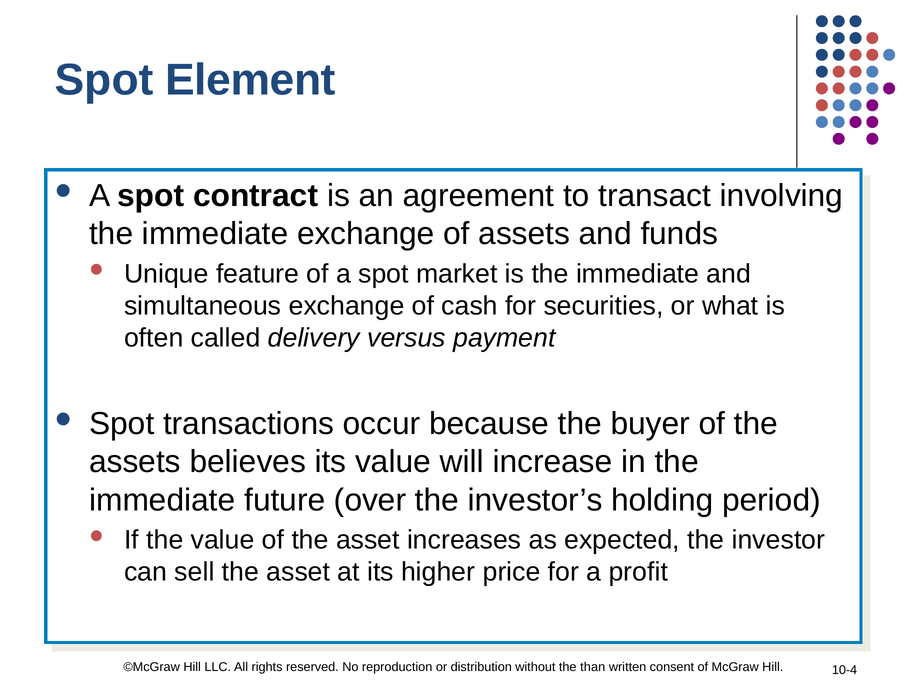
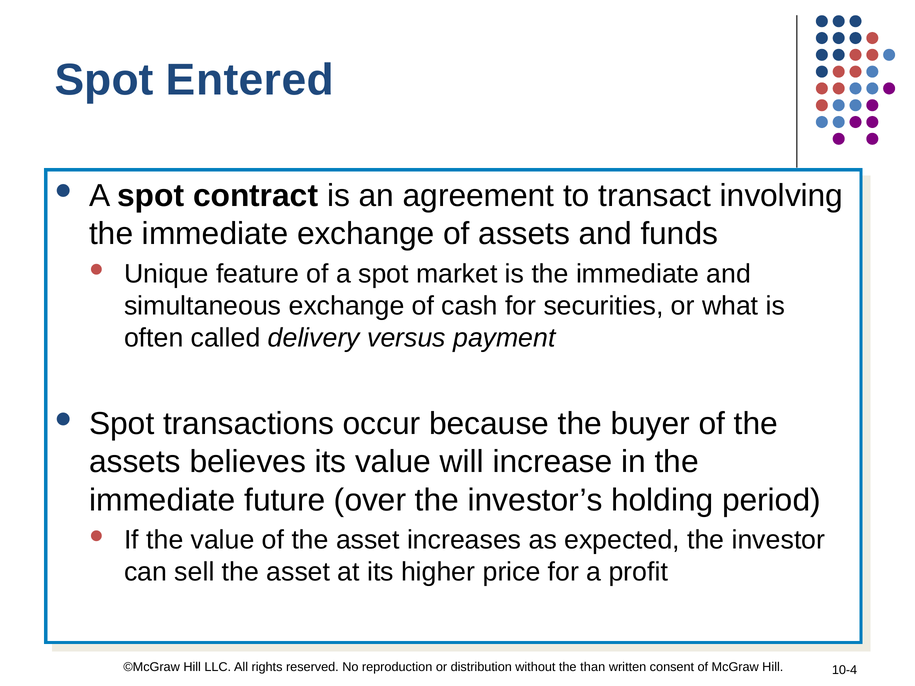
Element: Element -> Entered
